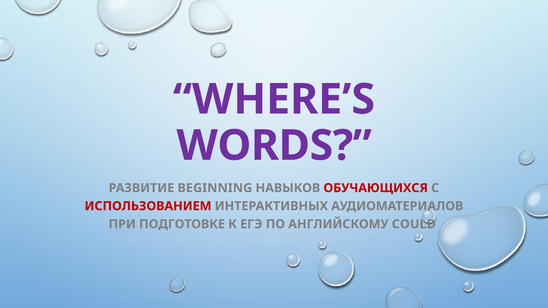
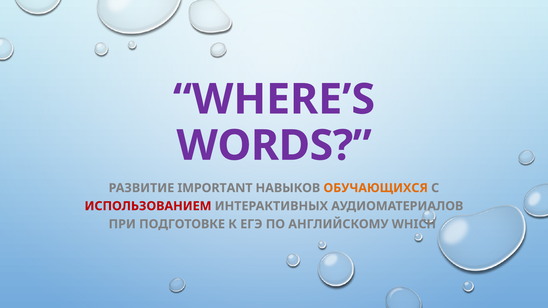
BEGINNING: BEGINNING -> IMPORTANT
ОБУЧАЮЩИХСЯ colour: red -> orange
COULD: COULD -> WHICH
